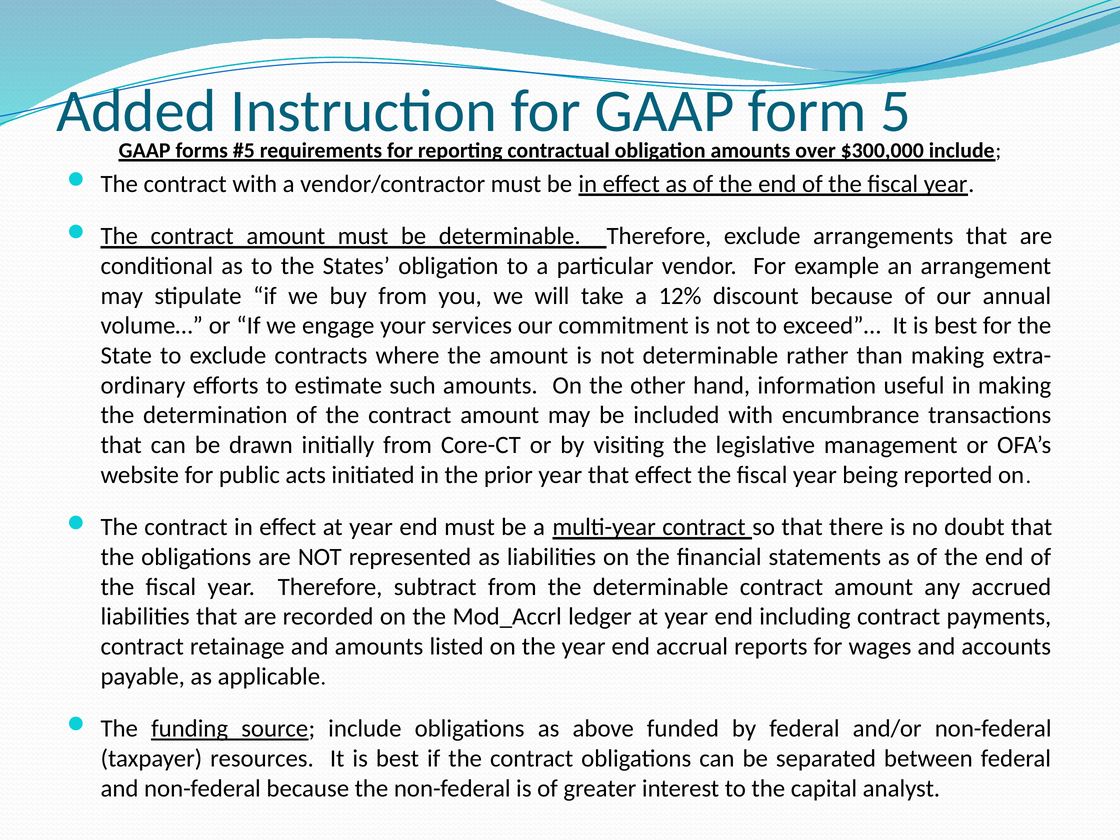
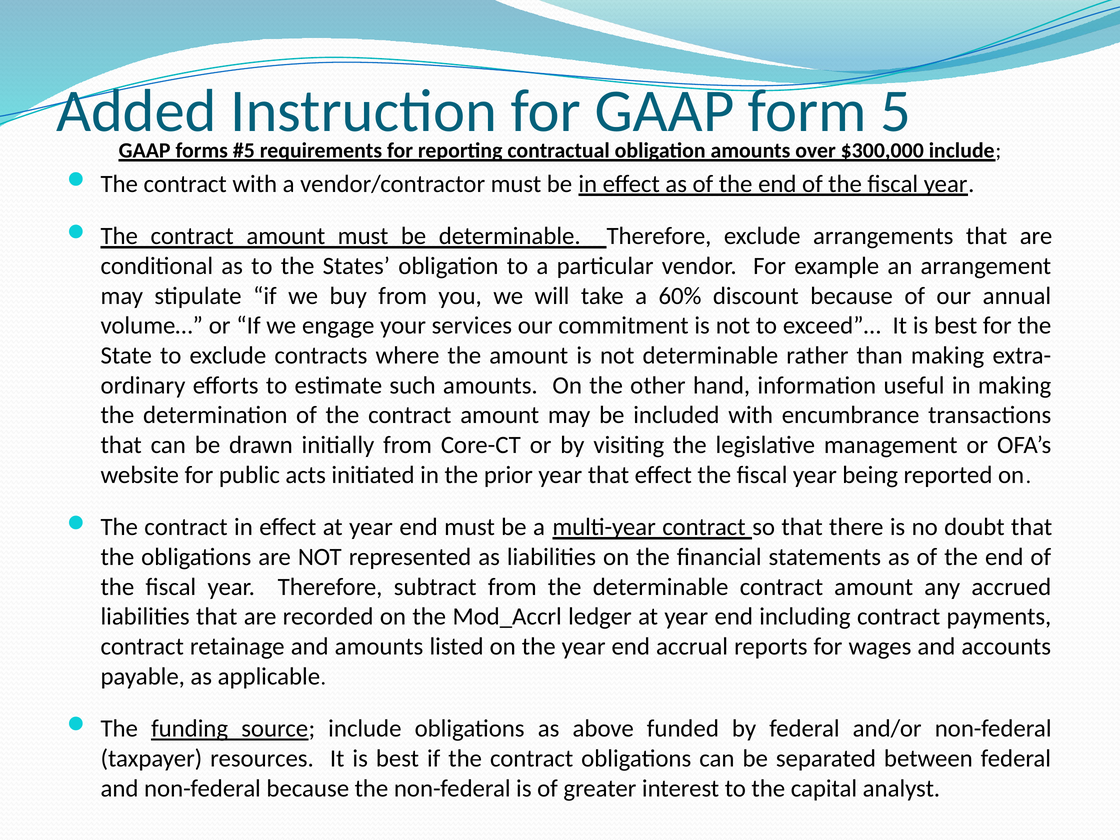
12%: 12% -> 60%
